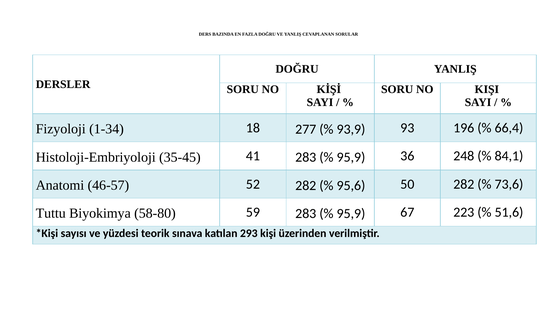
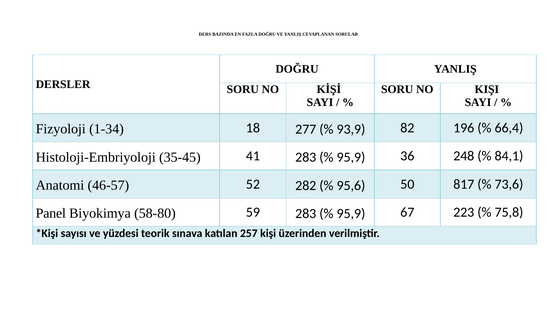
93: 93 -> 82
50 282: 282 -> 817
Tuttu: Tuttu -> Panel
51,6: 51,6 -> 75,8
293: 293 -> 257
